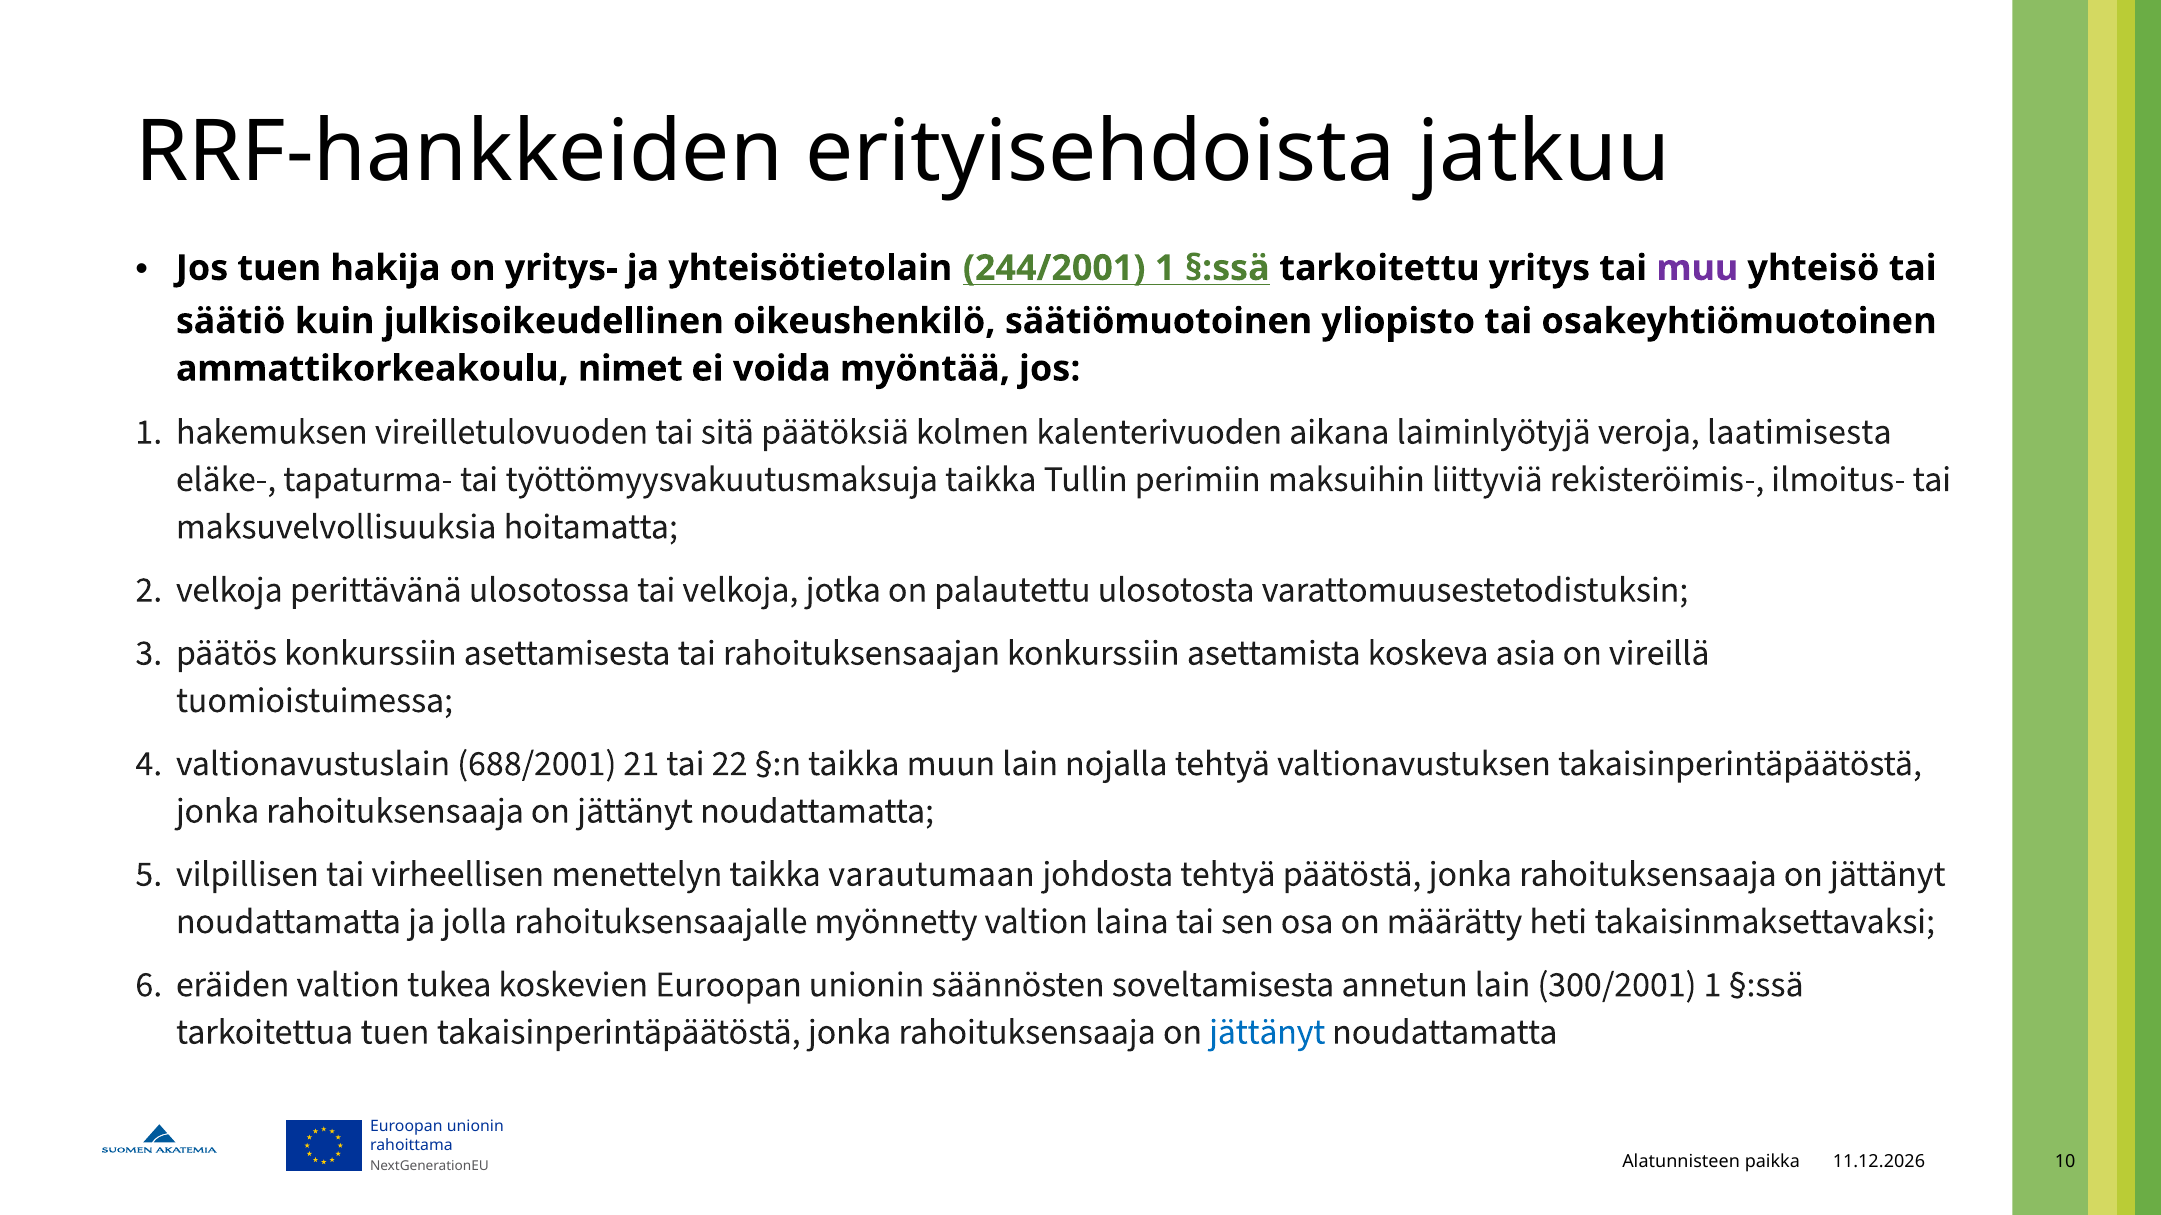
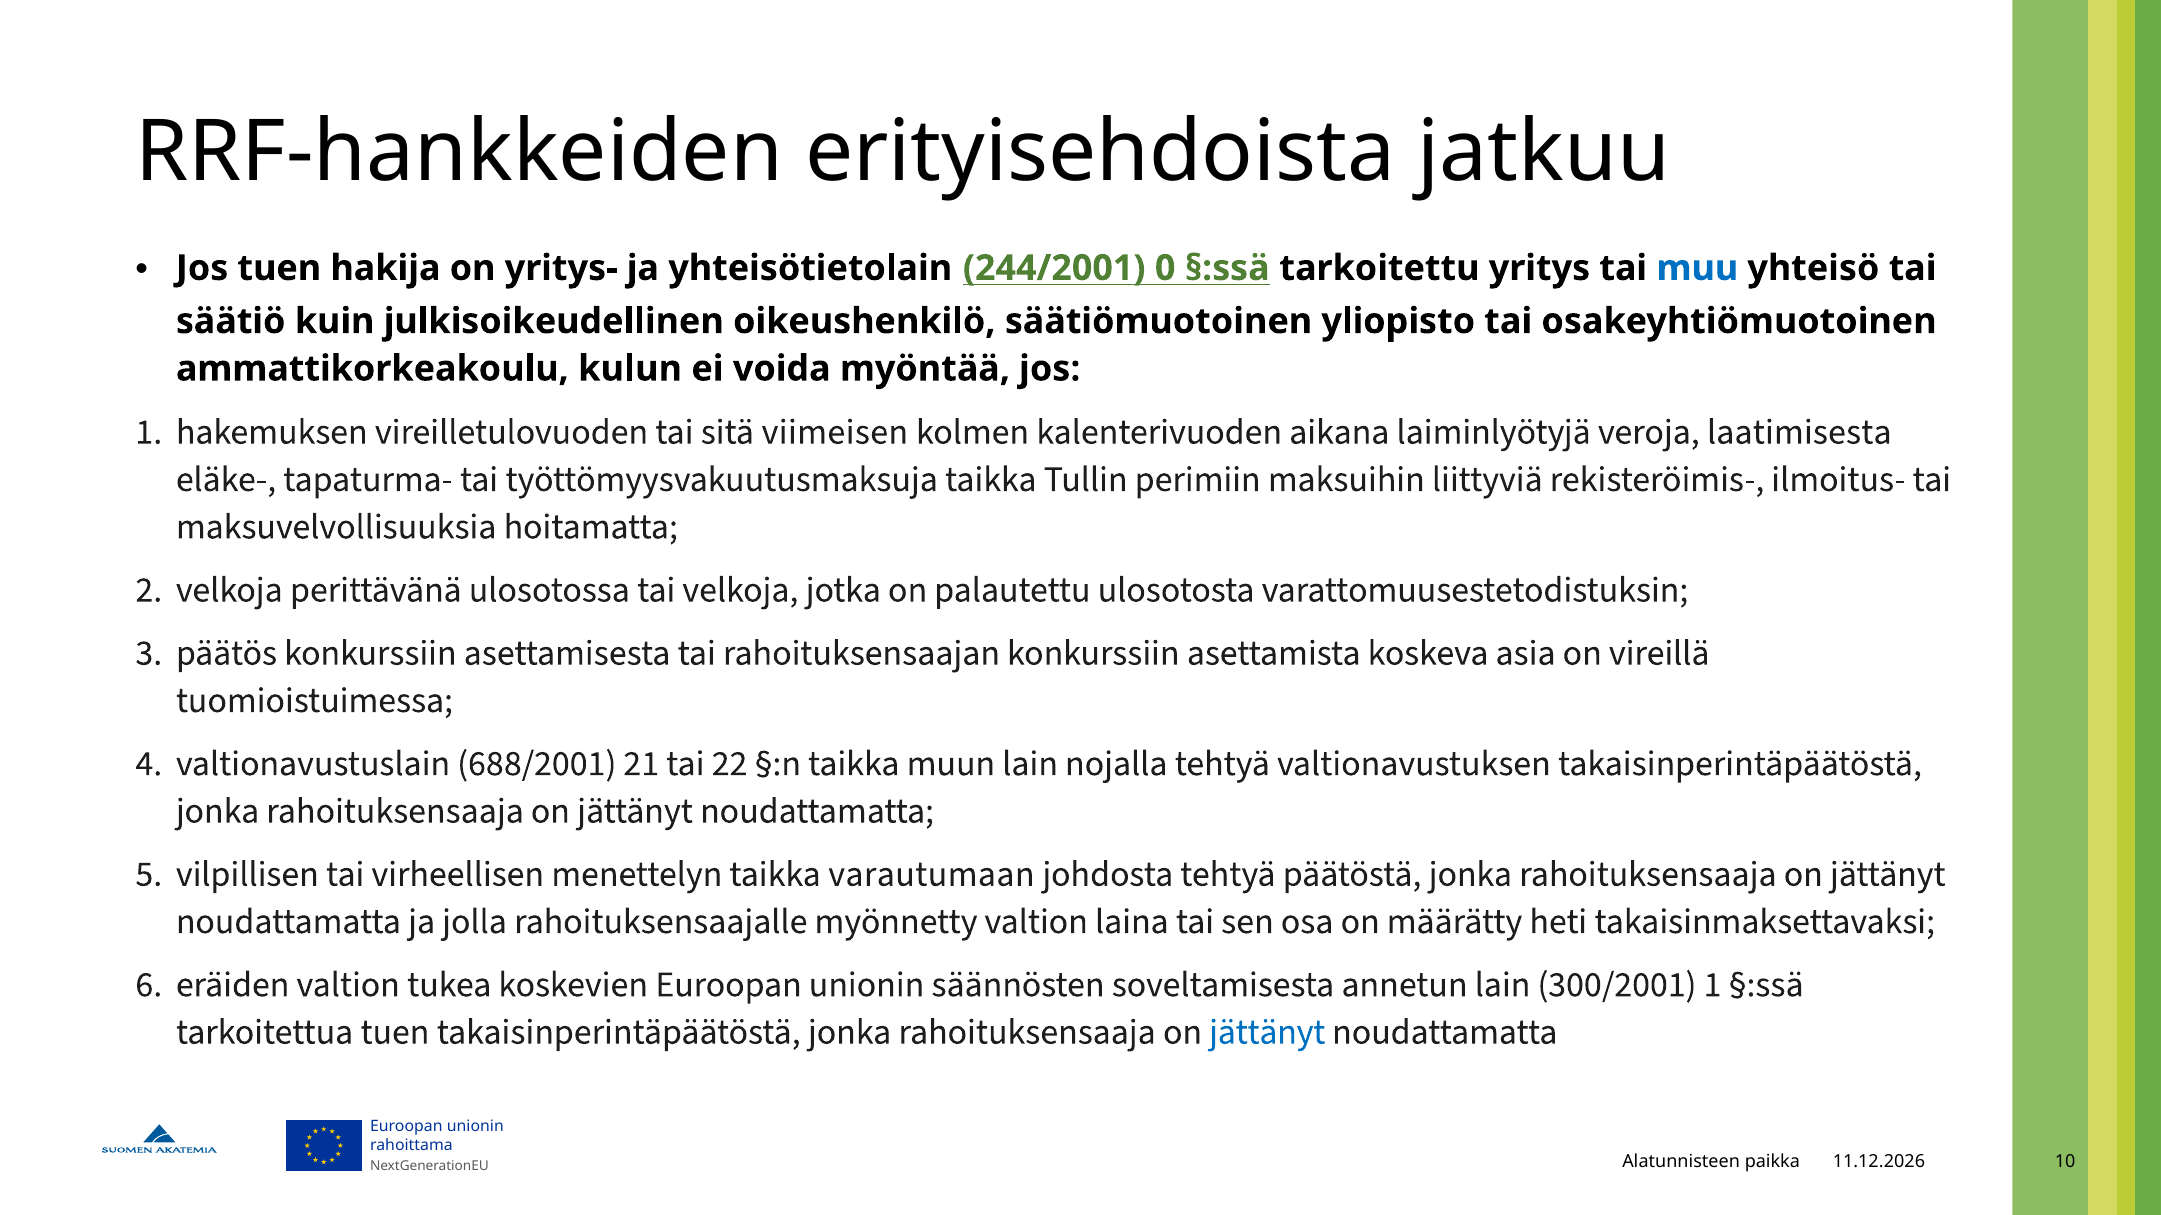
244/2001 1: 1 -> 0
muu colour: purple -> blue
nimet: nimet -> kulun
päätöksiä: päätöksiä -> viimeisen
